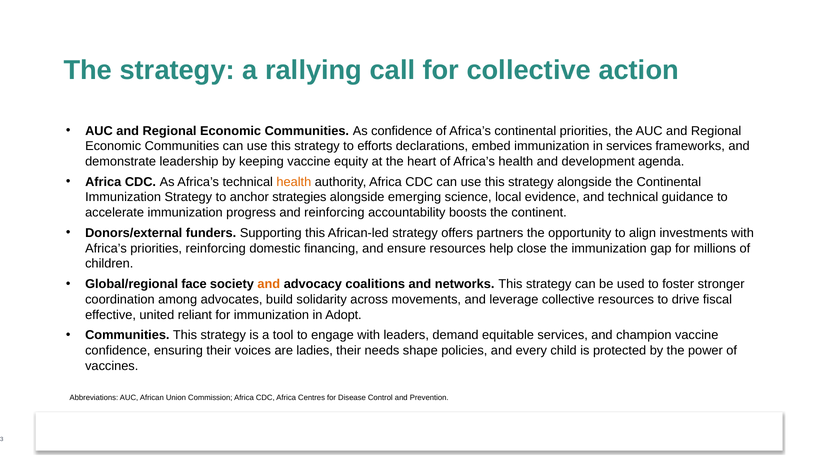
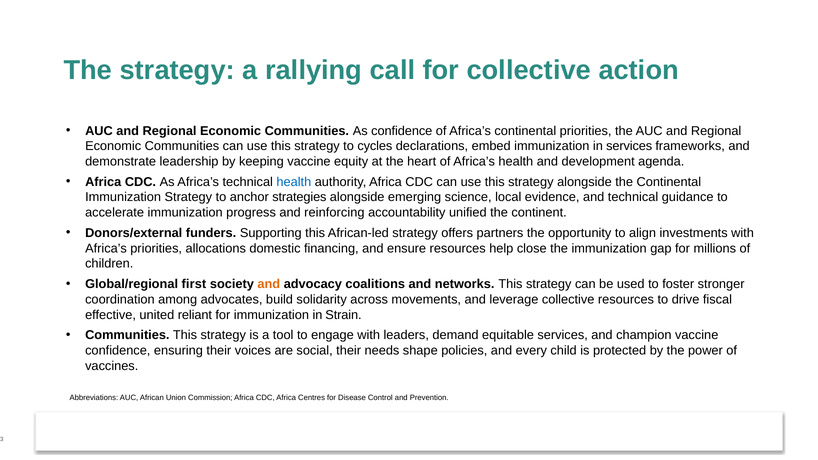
efforts: efforts -> cycles
health at (294, 182) colour: orange -> blue
boosts: boosts -> unified
priorities reinforcing: reinforcing -> allocations
face: face -> first
Adopt: Adopt -> Strain
ladies: ladies -> social
